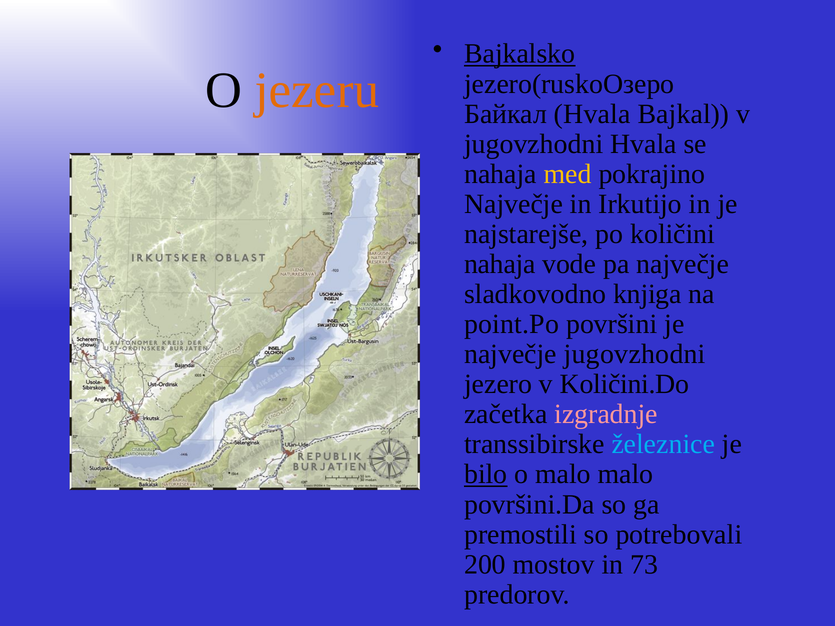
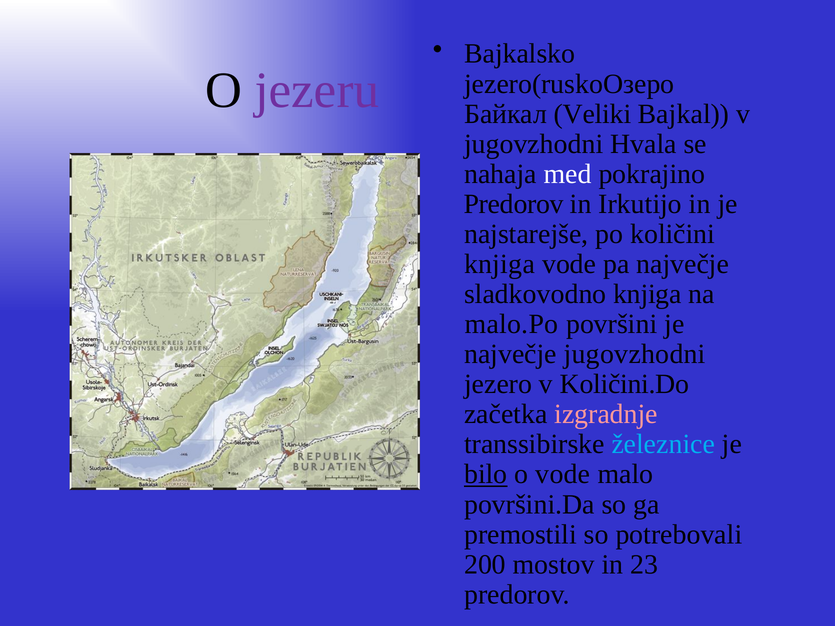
Bajkalsko underline: present -> none
jezeru colour: orange -> purple
Байкал Hvala: Hvala -> Veliki
med colour: yellow -> white
Največje at (514, 204): Največje -> Predorov
nahaja at (500, 264): nahaja -> knjiga
point.Po: point.Po -> malo.Po
o malo: malo -> vode
73: 73 -> 23
